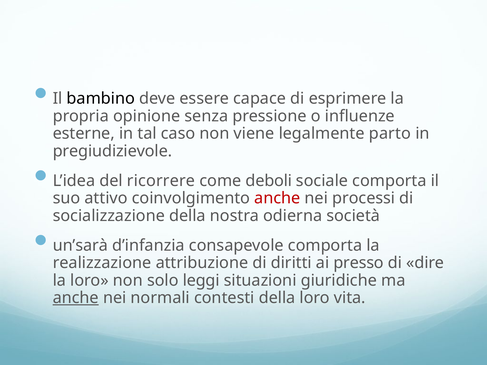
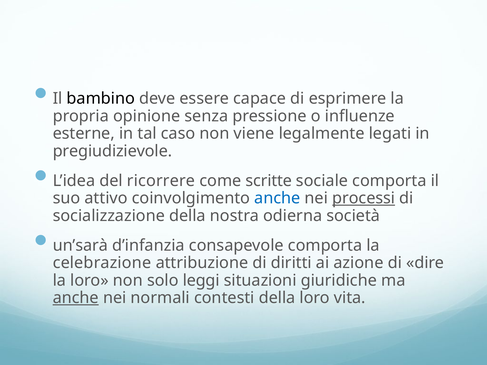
parto: parto -> legati
deboli: deboli -> scritte
anche at (277, 198) colour: red -> blue
processi underline: none -> present
realizzazione: realizzazione -> celebrazione
presso: presso -> azione
